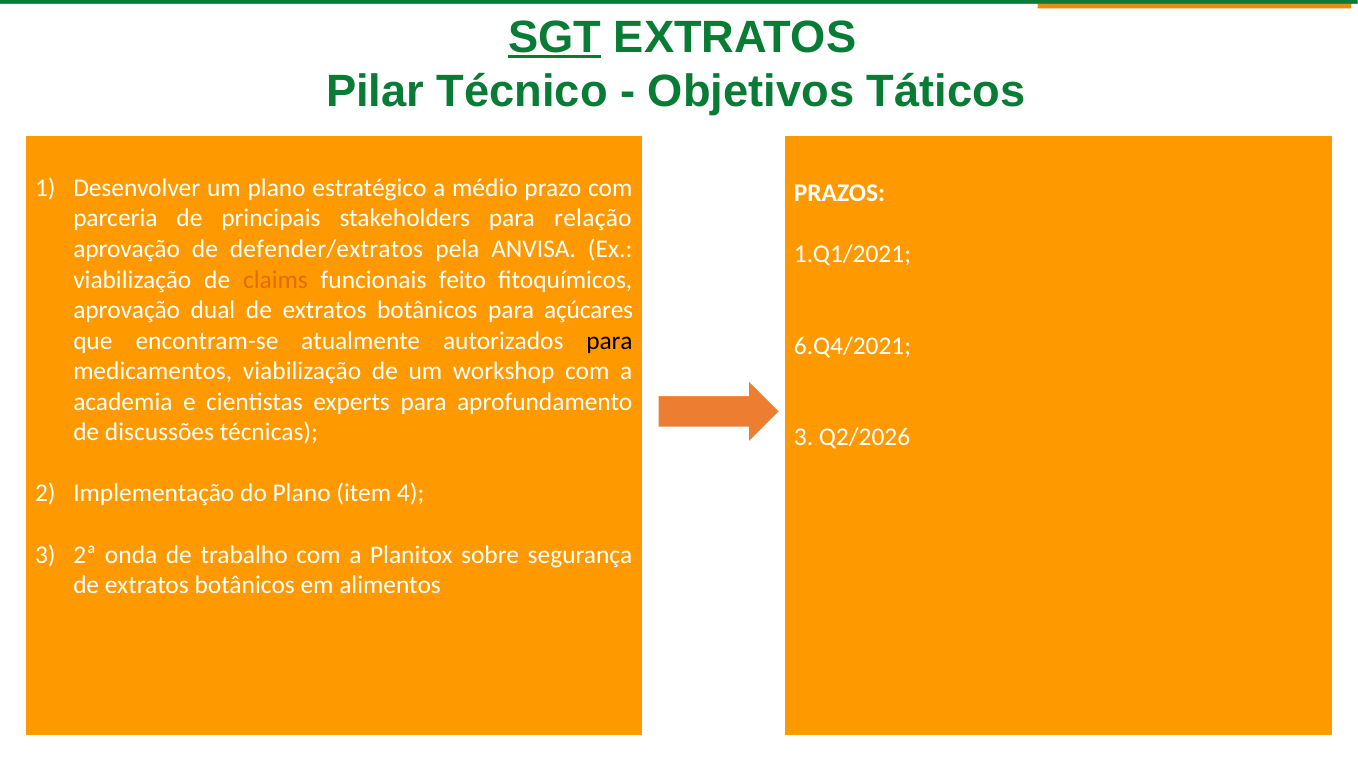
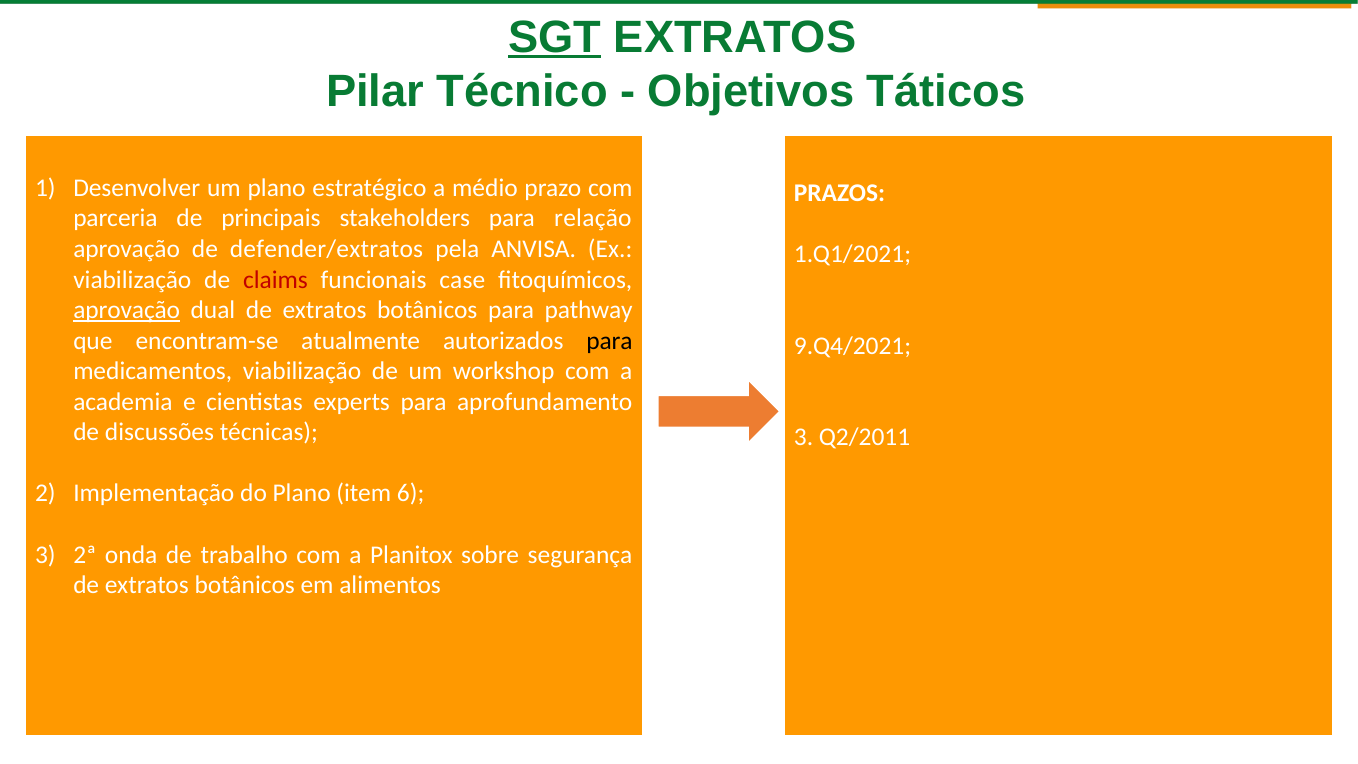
claims colour: orange -> red
feito: feito -> case
aprovação at (127, 310) underline: none -> present
açúcares: açúcares -> pathway
6.Q4/2021: 6.Q4/2021 -> 9.Q4/2021
Q2/2026: Q2/2026 -> Q2/2011
4: 4 -> 6
